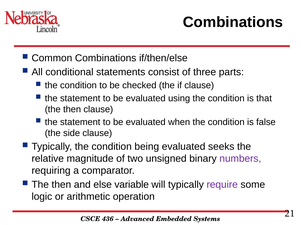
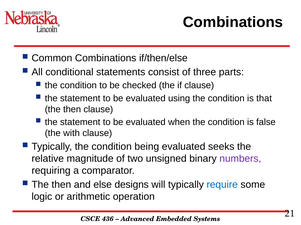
side: side -> with
variable: variable -> designs
require colour: purple -> blue
